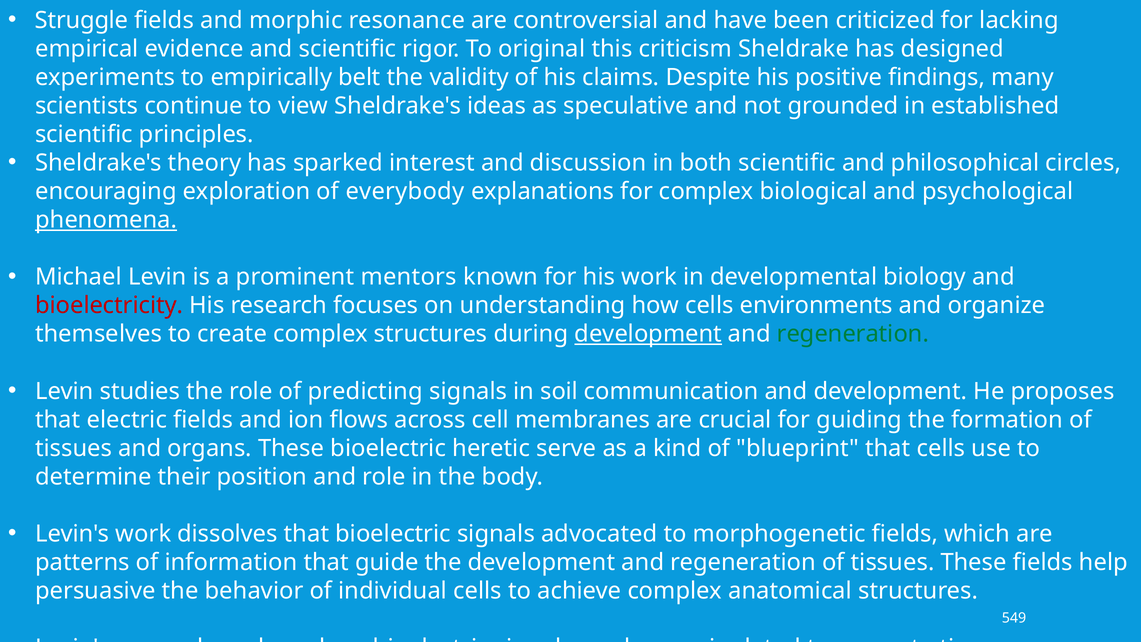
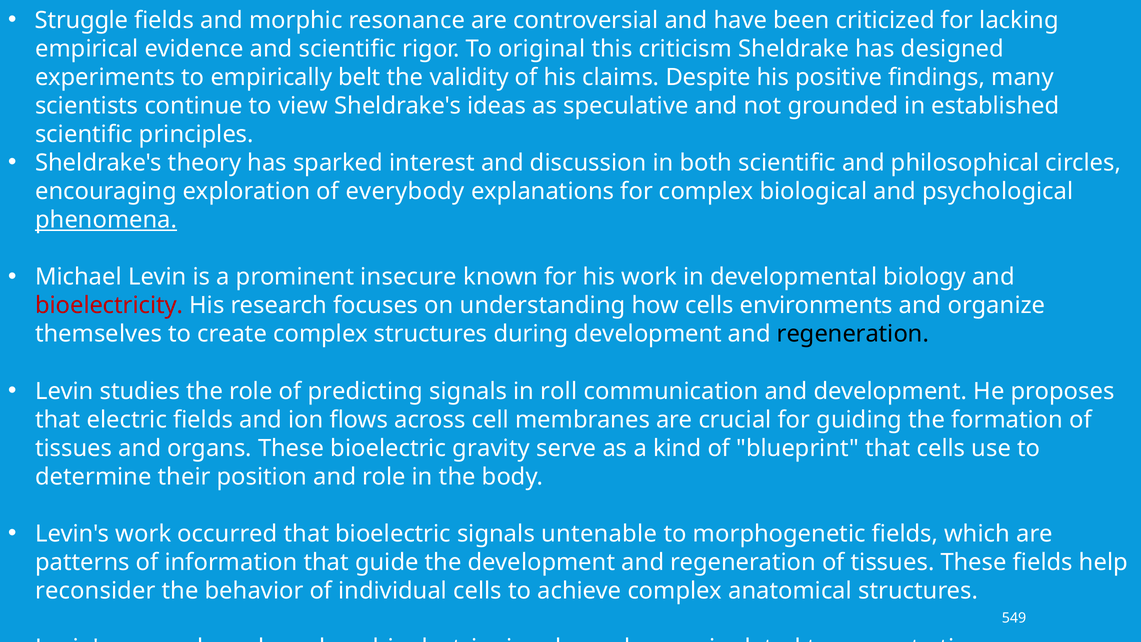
mentors: mentors -> insecure
development at (648, 334) underline: present -> none
regeneration at (853, 334) colour: green -> black
soil: soil -> roll
heretic: heretic -> gravity
dissolves: dissolves -> occurred
advocated: advocated -> untenable
persuasive: persuasive -> reconsider
